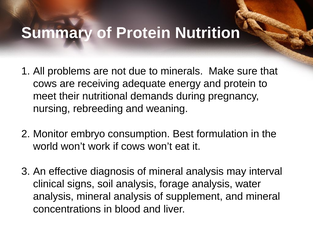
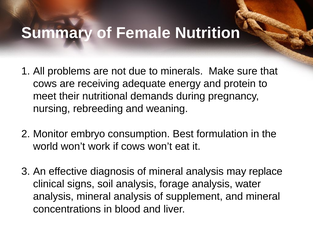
of Protein: Protein -> Female
interval: interval -> replace
